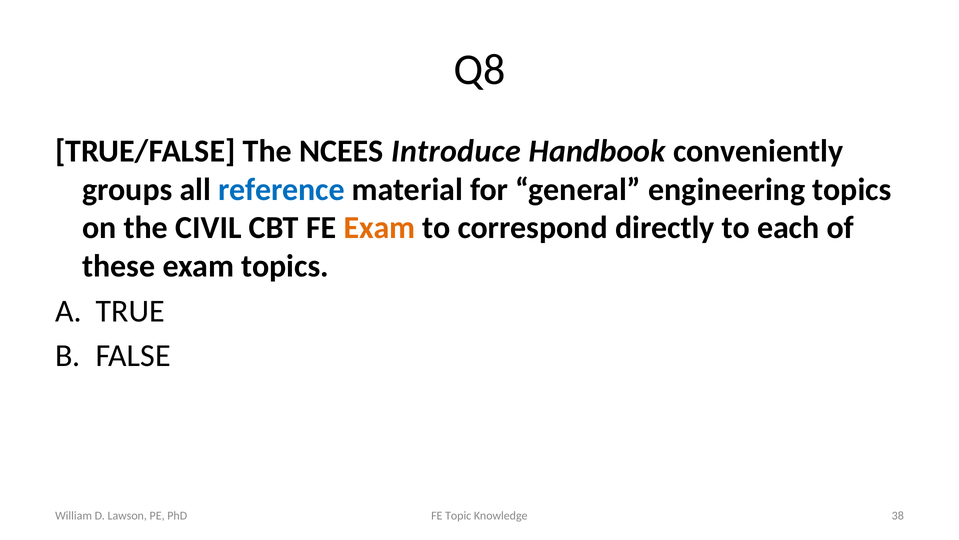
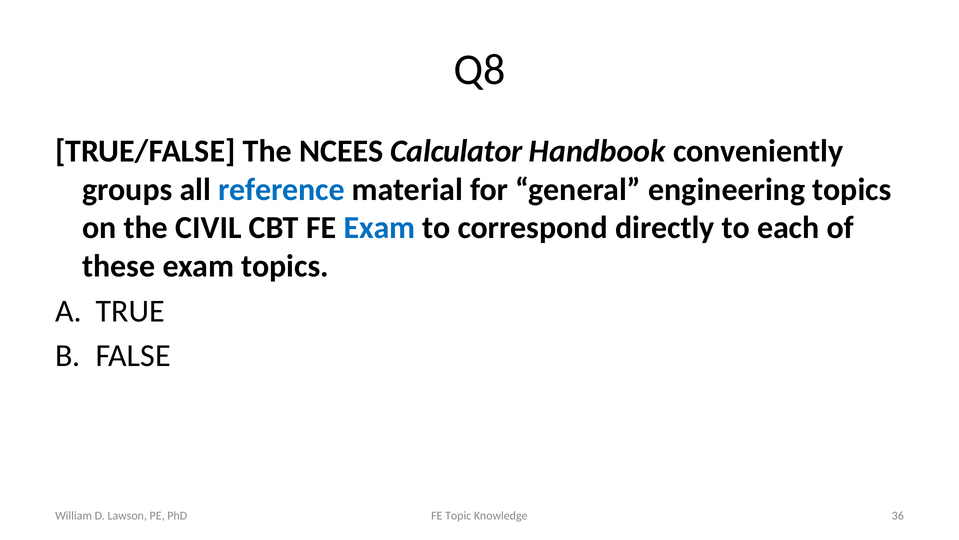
Introduce: Introduce -> Calculator
Exam at (379, 228) colour: orange -> blue
38: 38 -> 36
